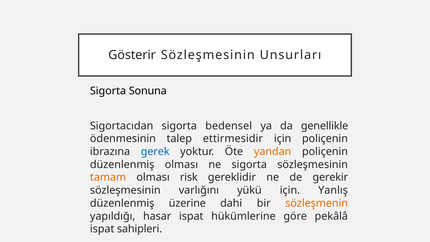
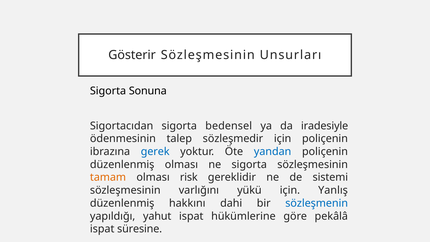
genellikle: genellikle -> iradesiyle
ettirmesidir: ettirmesidir -> sözleşmedir
yandan colour: orange -> blue
gerekir: gerekir -> sistemi
üzerine: üzerine -> hakkını
sözleşmenin colour: orange -> blue
hasar: hasar -> yahut
sahipleri: sahipleri -> süresine
